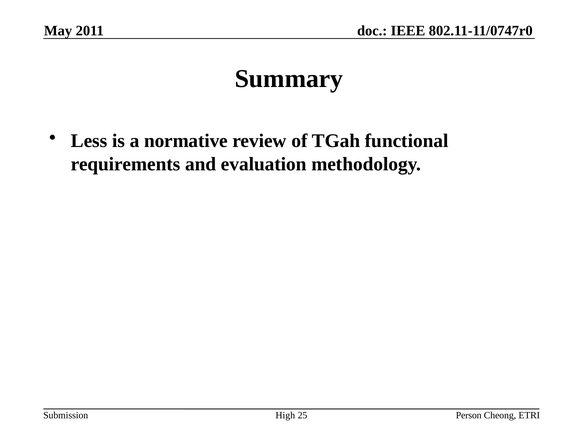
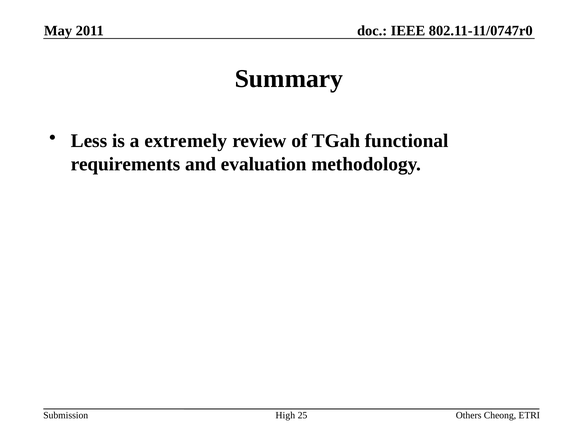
normative: normative -> extremely
Person: Person -> Others
